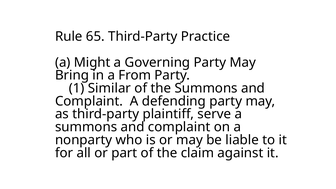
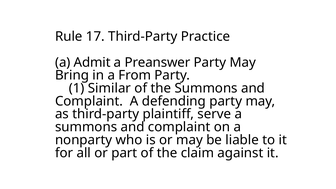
65: 65 -> 17
Might: Might -> Admit
Governing: Governing -> Preanswer
